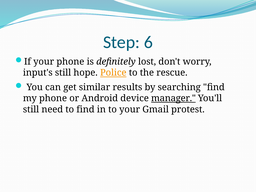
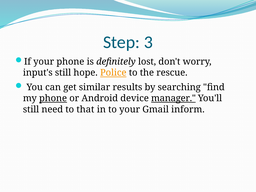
6: 6 -> 3
phone at (53, 98) underline: none -> present
to find: find -> that
protest: protest -> inform
